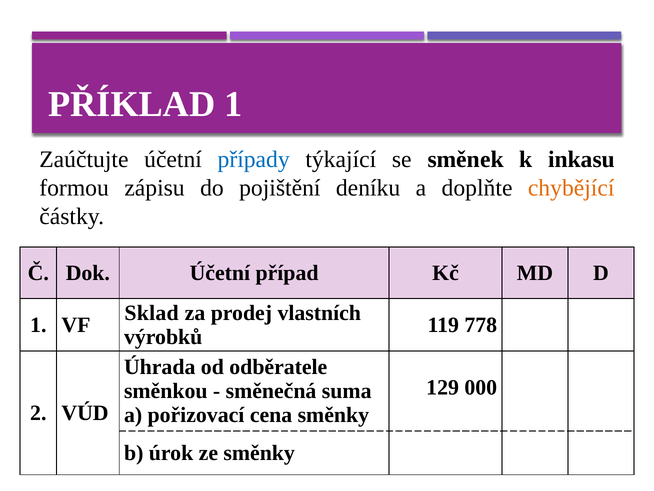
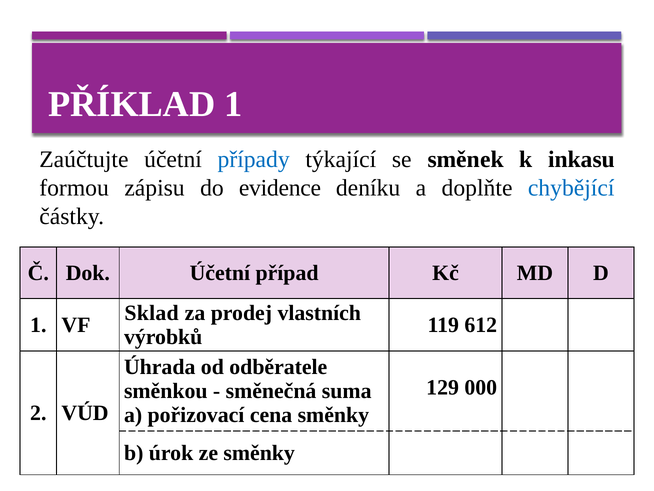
pojištění: pojištění -> evidence
chybějící colour: orange -> blue
778: 778 -> 612
